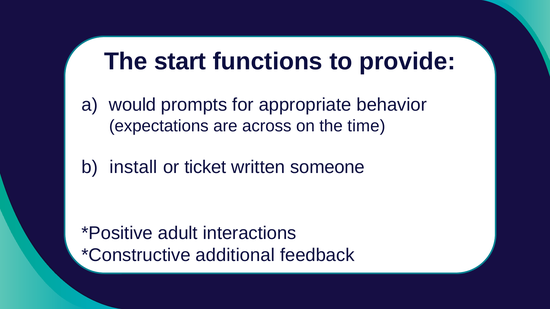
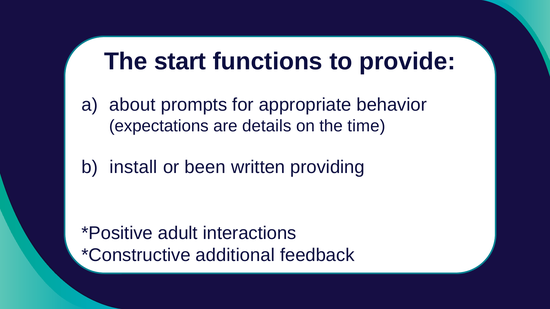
would: would -> about
across: across -> details
ticket: ticket -> been
someone: someone -> providing
